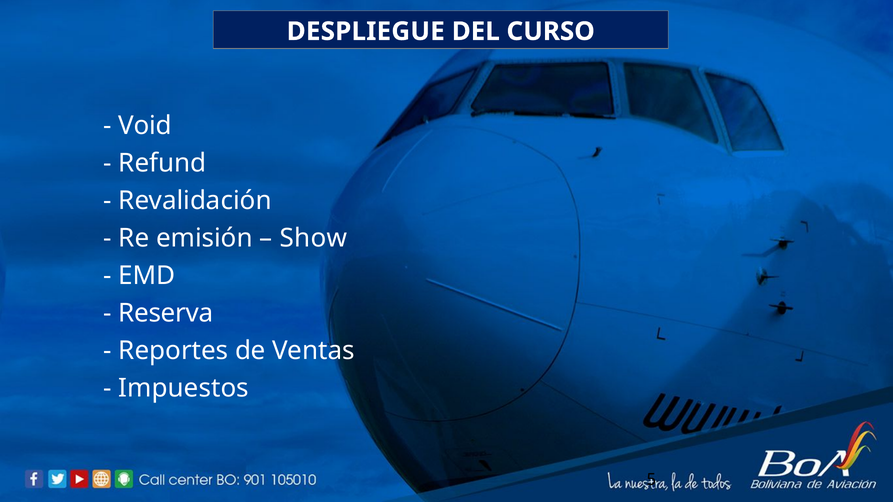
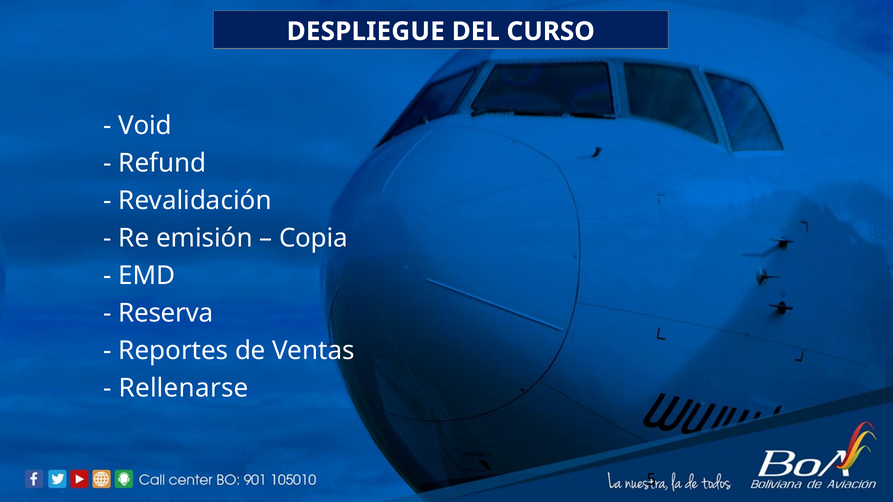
Show: Show -> Copia
Impuestos: Impuestos -> Rellenarse
